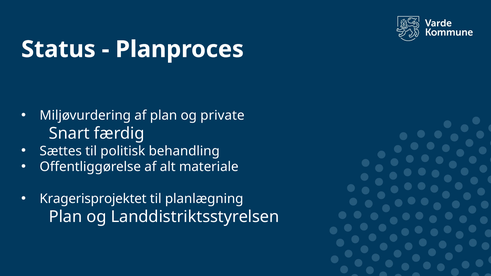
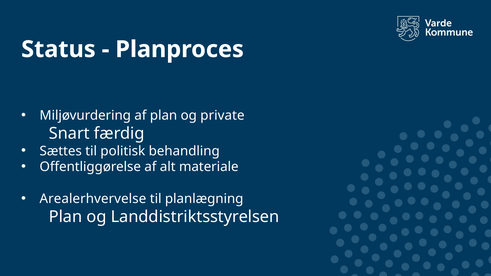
Kragerisprojektet: Kragerisprojektet -> Arealerhvervelse
